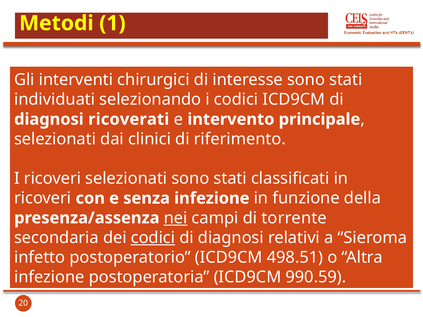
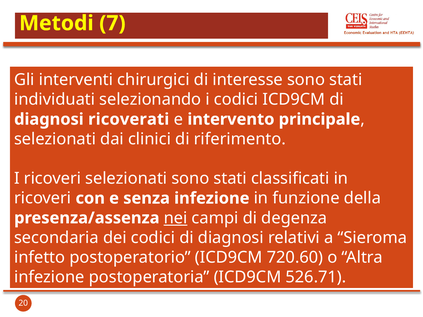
1: 1 -> 7
torrente: torrente -> degenza
codici at (153, 238) underline: present -> none
498.51: 498.51 -> 720.60
990.59: 990.59 -> 526.71
